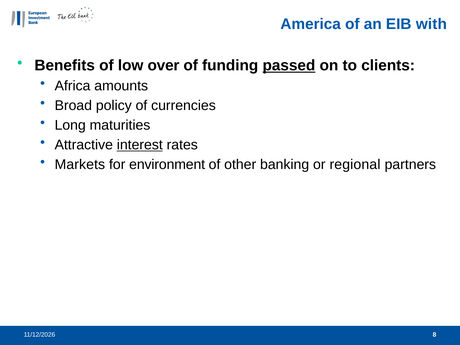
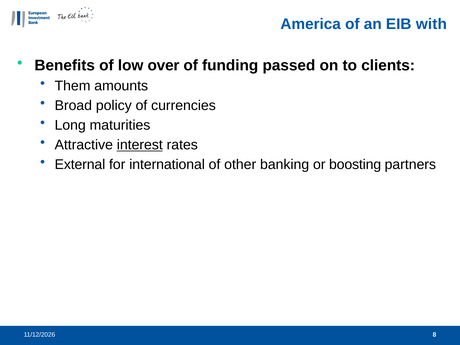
passed underline: present -> none
Africa: Africa -> Them
Markets: Markets -> External
environment: environment -> international
regional: regional -> boosting
